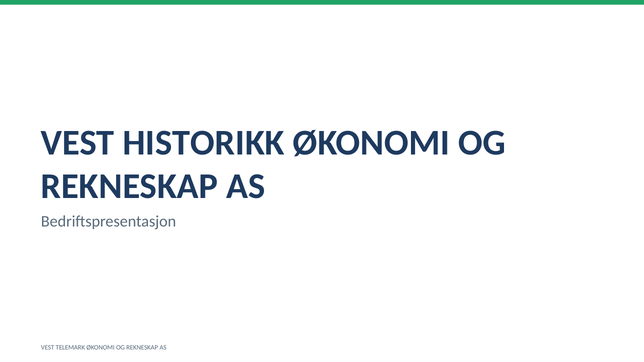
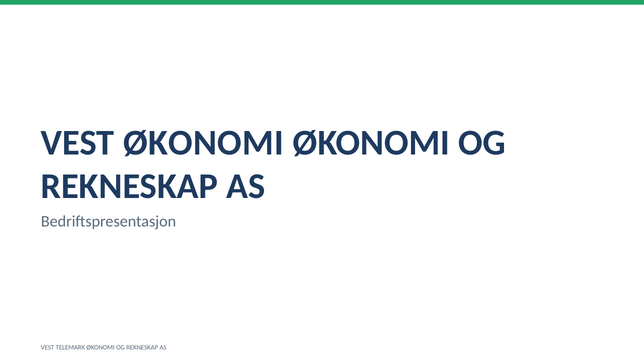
VEST HISTORIKK: HISTORIKK -> ØKONOMI
